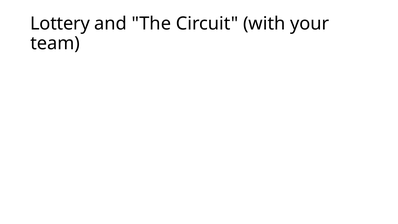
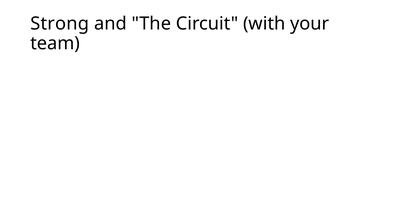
Lottery: Lottery -> Strong
